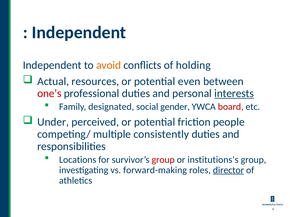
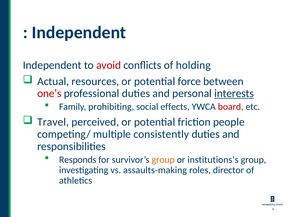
avoid colour: orange -> red
even: even -> force
designated: designated -> prohibiting
gender: gender -> effects
Under: Under -> Travel
Locations: Locations -> Responds
group at (163, 160) colour: red -> orange
forward-making: forward-making -> assaults-making
director underline: present -> none
